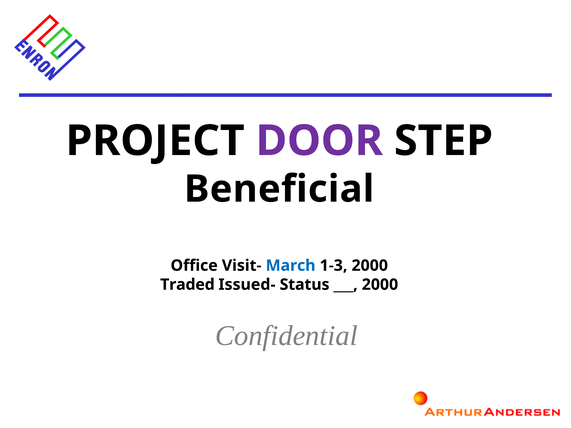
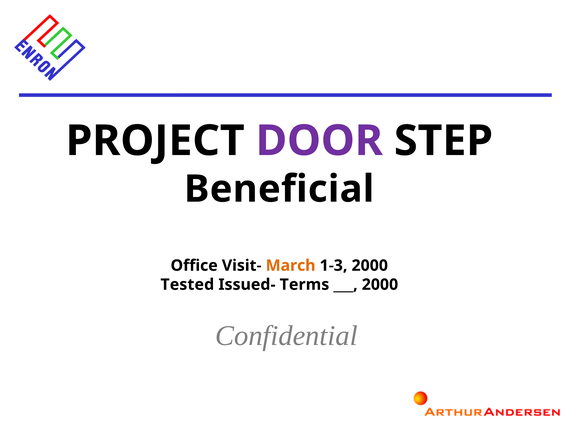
March colour: blue -> orange
Traded: Traded -> Tested
Status: Status -> Terms
